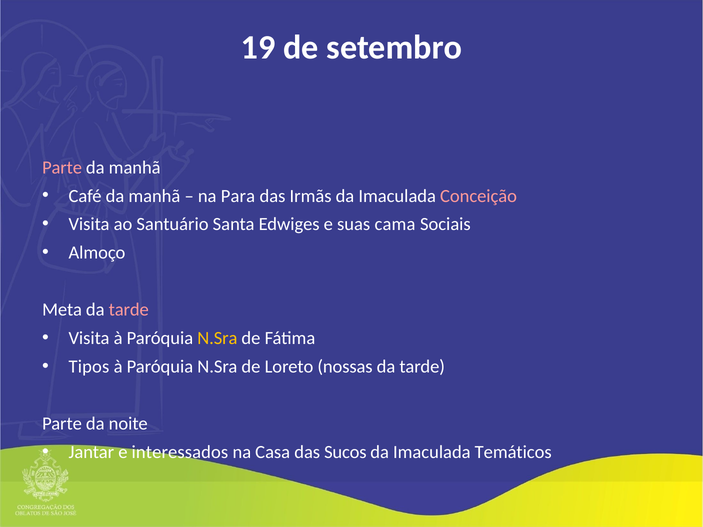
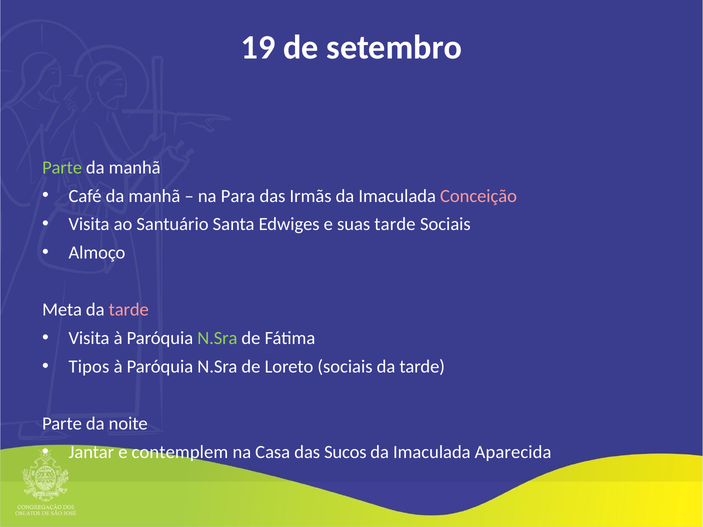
Parte at (62, 167) colour: pink -> light green
suas cama: cama -> tarde
N.Sra at (217, 339) colour: yellow -> light green
Loreto nossas: nossas -> sociais
interessados: interessados -> contemplem
Temáticos: Temáticos -> Aparecida
